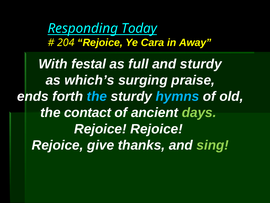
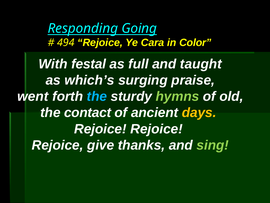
Today: Today -> Going
204: 204 -> 494
Away: Away -> Color
and sturdy: sturdy -> taught
ends: ends -> went
hymns colour: light blue -> light green
days colour: light green -> yellow
